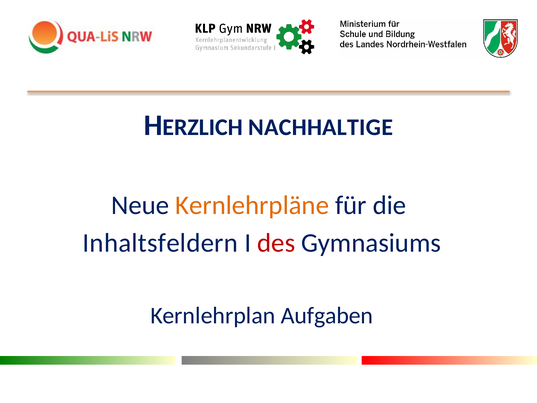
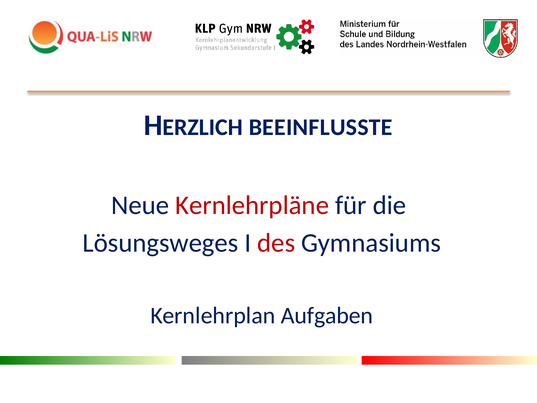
NACHHALTIGE: NACHHALTIGE -> BEEINFLUSSTE
Kernlehrpläne colour: orange -> red
Inhaltsfeldern: Inhaltsfeldern -> Lösungsweges
